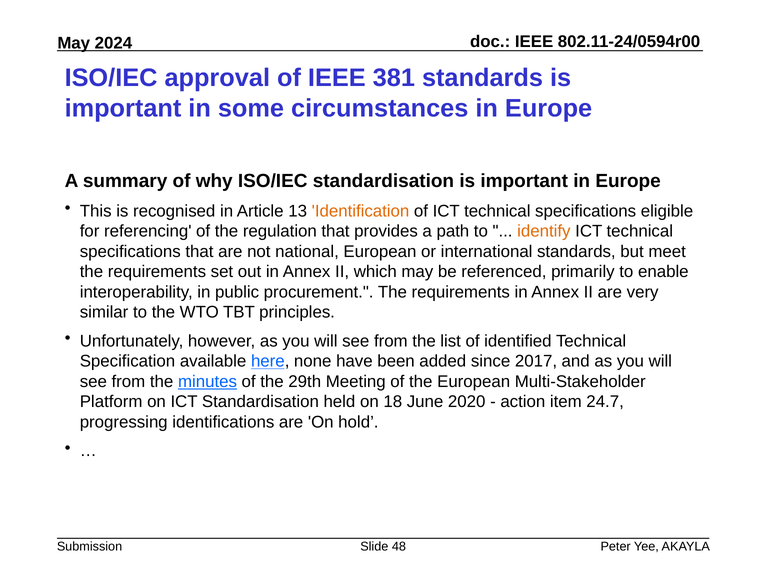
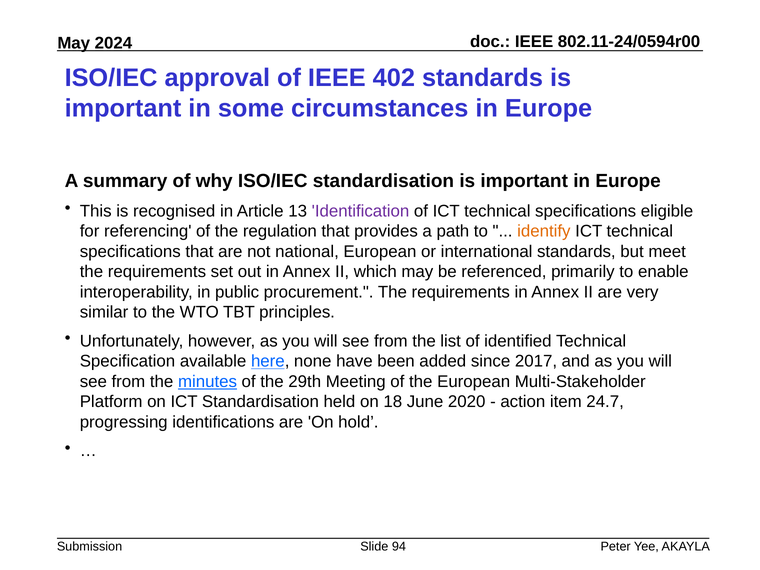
381: 381 -> 402
Identification colour: orange -> purple
48: 48 -> 94
